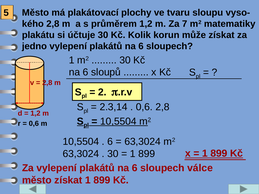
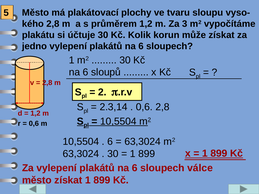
7: 7 -> 3
matematiky: matematiky -> vypočítáme
